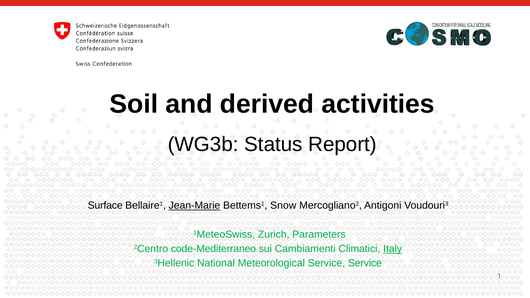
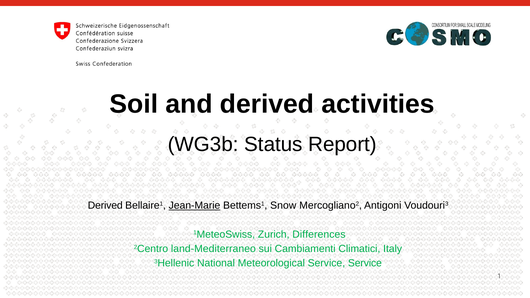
Surface at (105, 206): Surface -> Derived
Parameters: Parameters -> Differences
code-Mediterraneo: code-Mediterraneo -> land-Mediterraneo
Italy underline: present -> none
